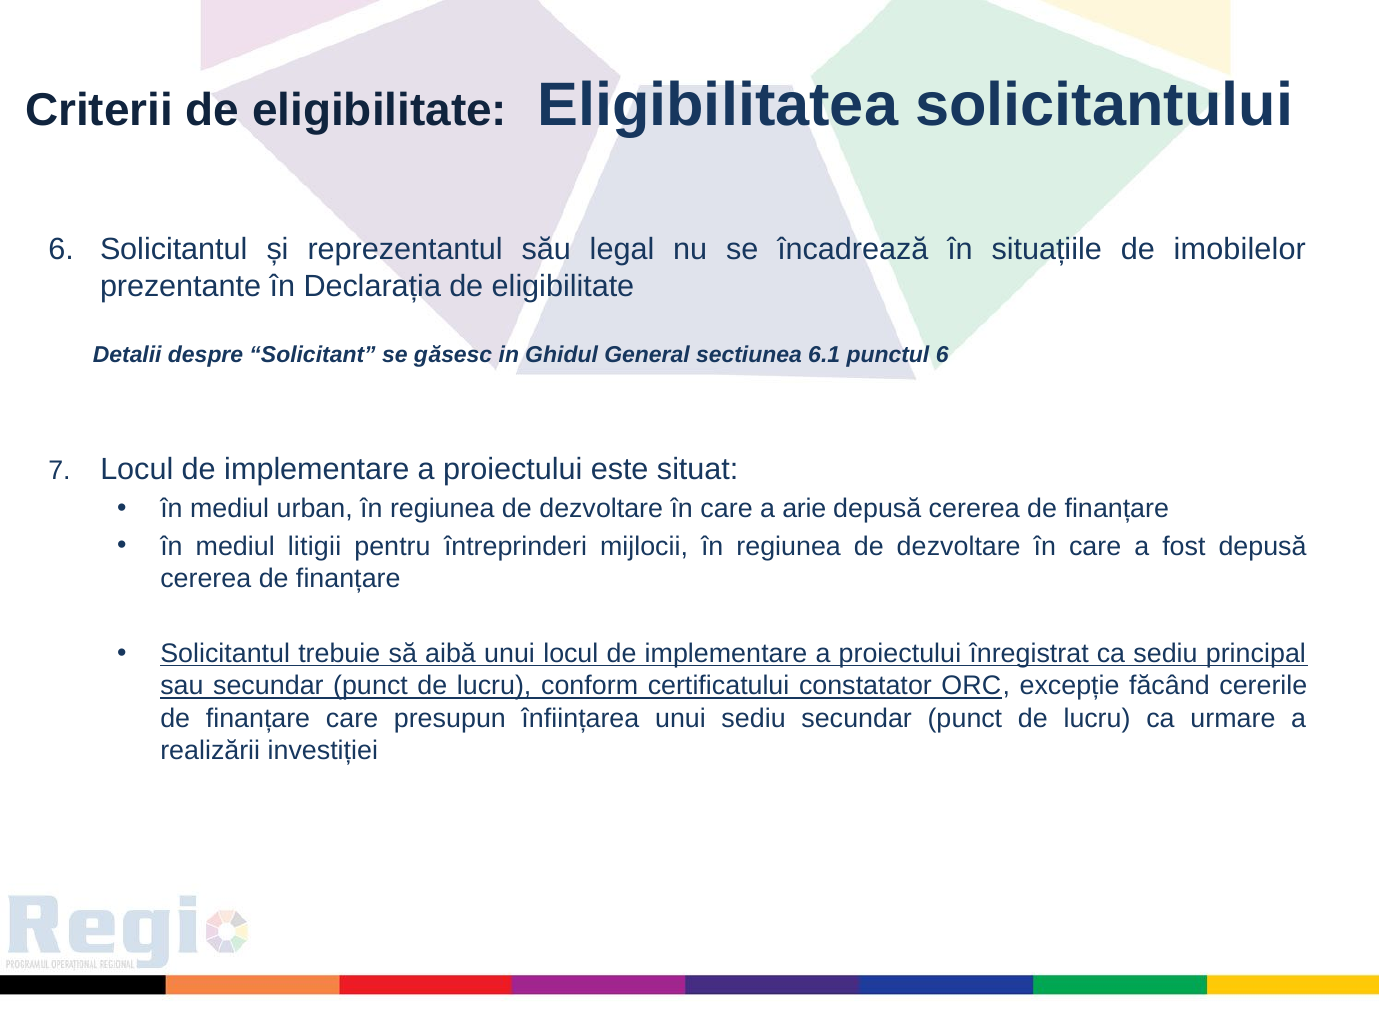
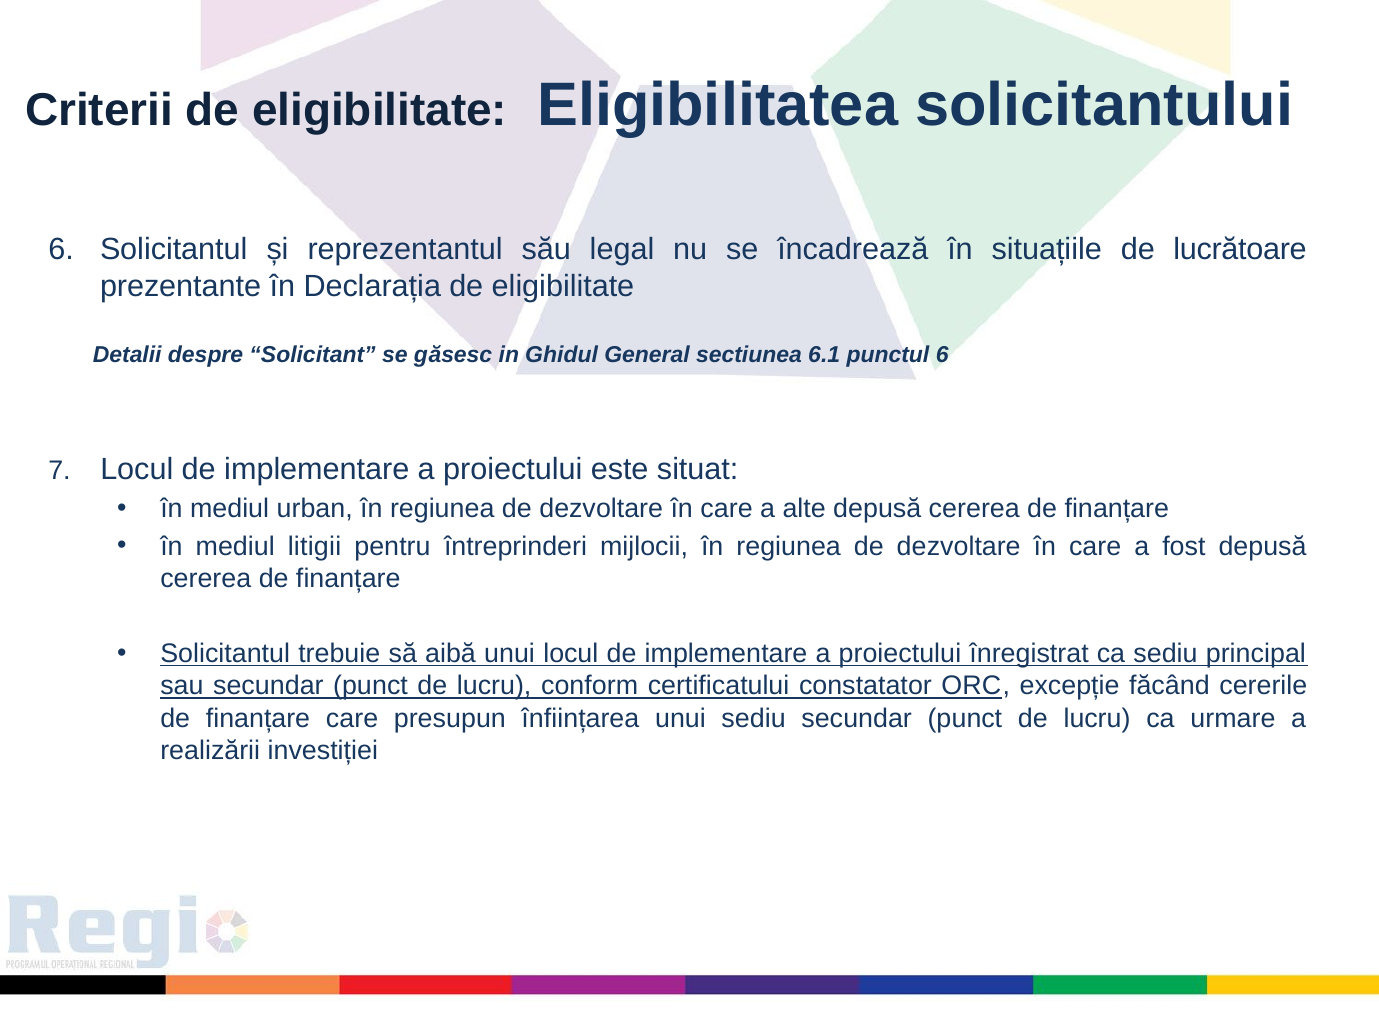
imobilelor: imobilelor -> lucrătoare
arie: arie -> alte
